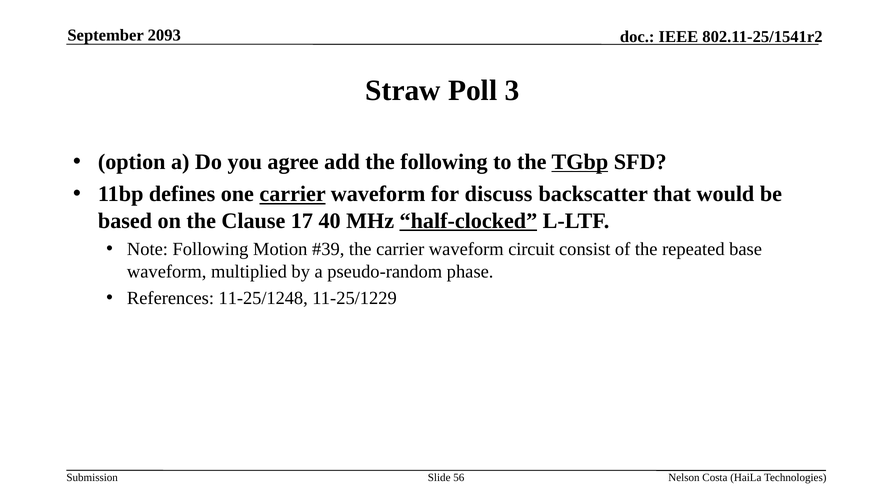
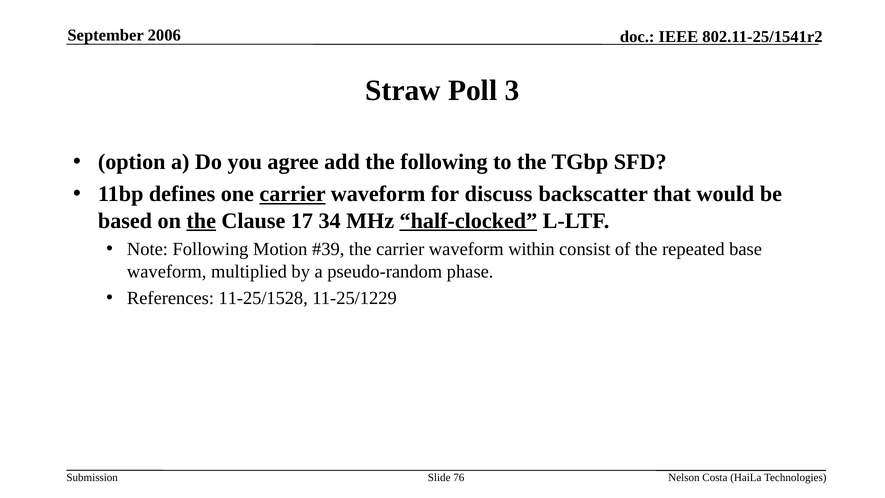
2093: 2093 -> 2006
TGbp underline: present -> none
the at (201, 221) underline: none -> present
40: 40 -> 34
circuit: circuit -> within
11-25/1248: 11-25/1248 -> 11-25/1528
56: 56 -> 76
